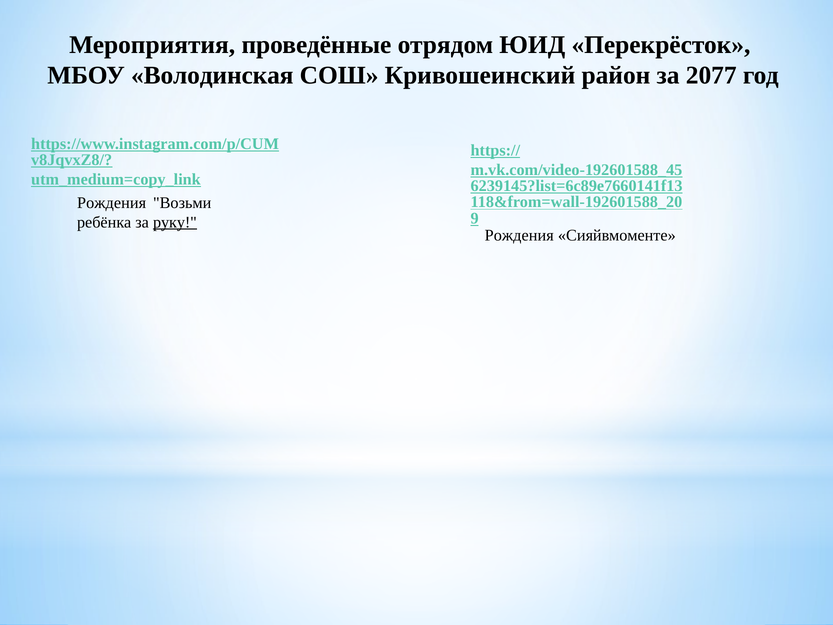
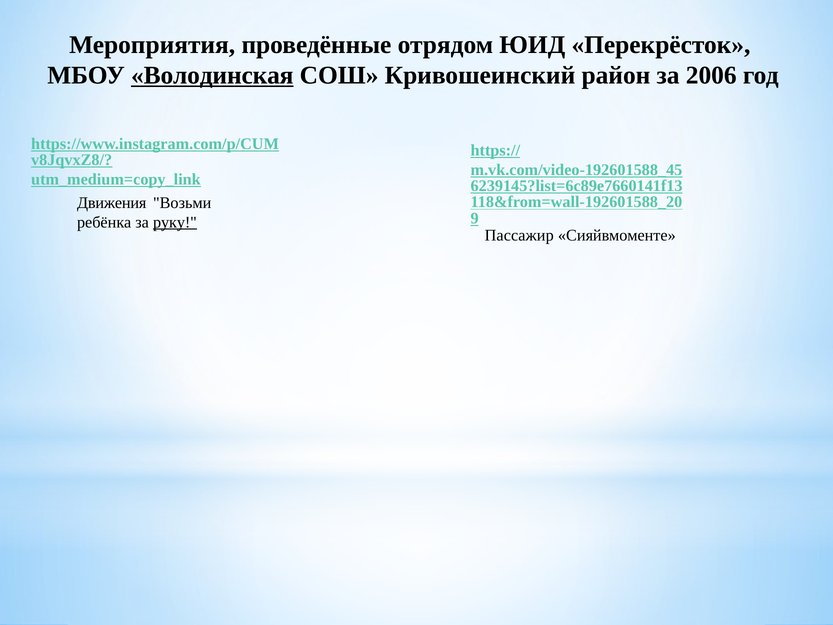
Володинская underline: none -> present
2077: 2077 -> 2006
Рождения at (112, 203): Рождения -> Движения
Рождения at (519, 236): Рождения -> Пассажир
